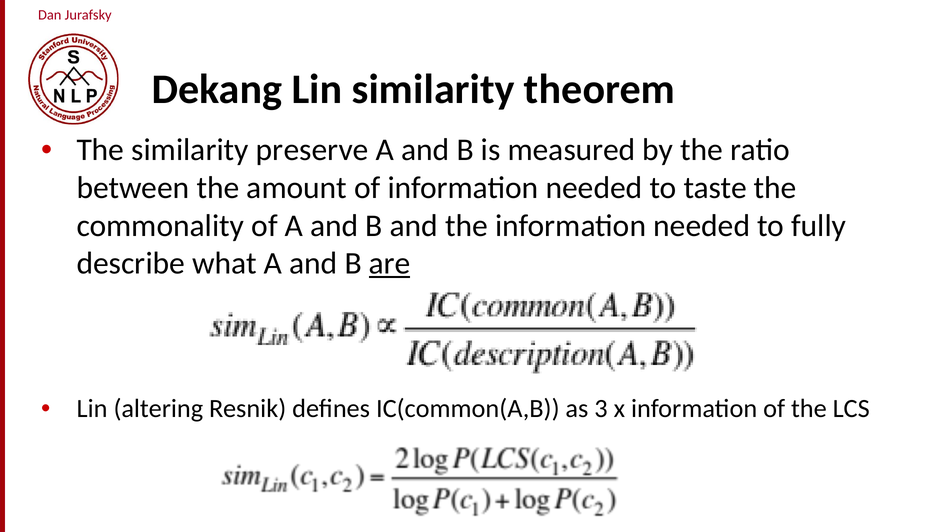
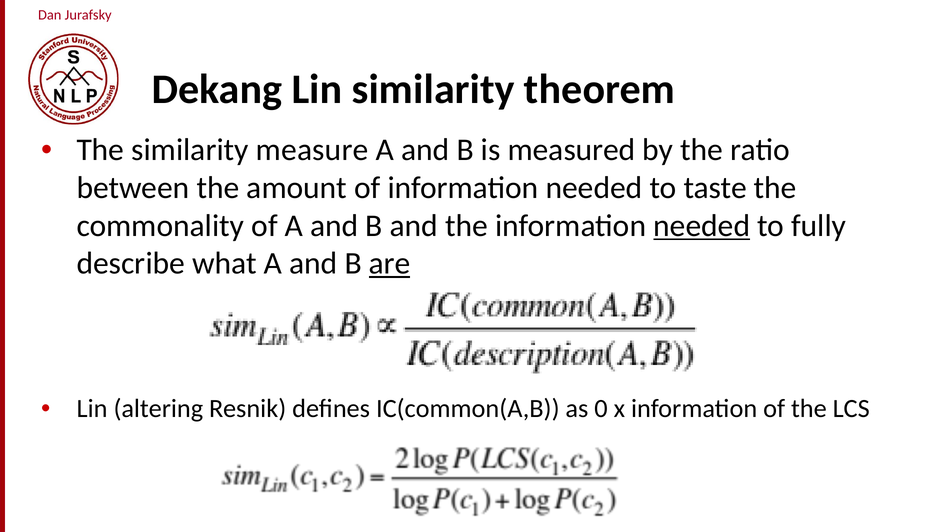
preserve: preserve -> measure
needed at (702, 226) underline: none -> present
3: 3 -> 0
